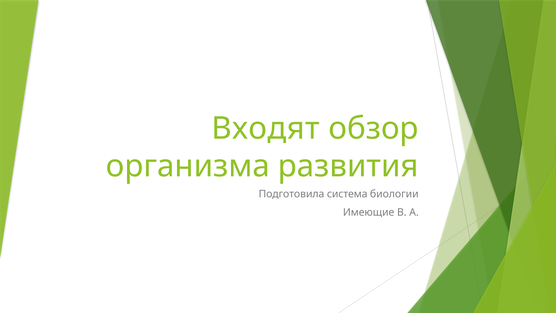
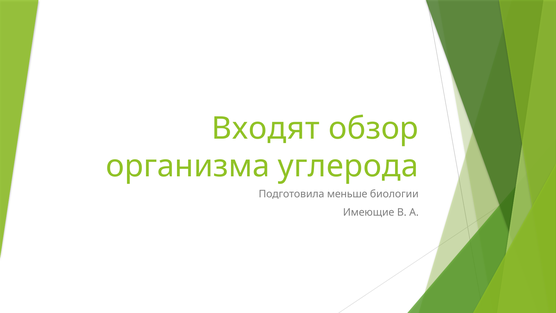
развития: развития -> углерода
система: система -> меньше
